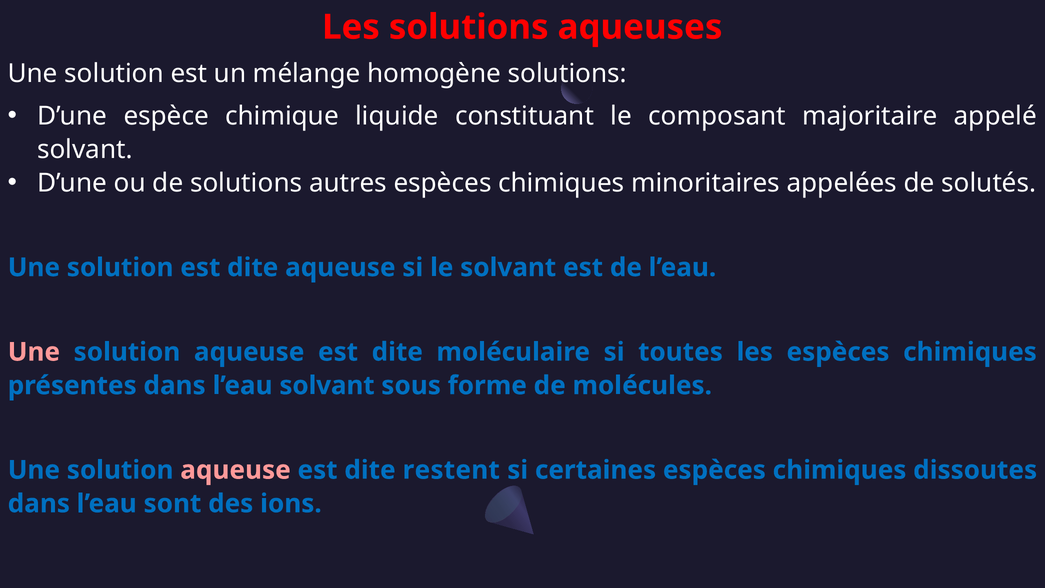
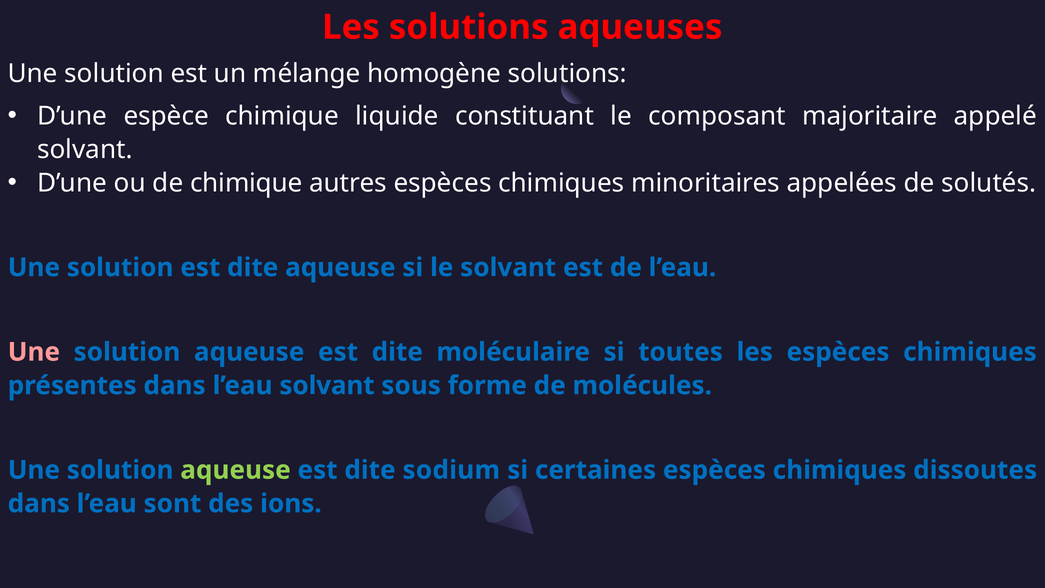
de solutions: solutions -> chimique
aqueuse at (236, 470) colour: pink -> light green
restent: restent -> sodium
